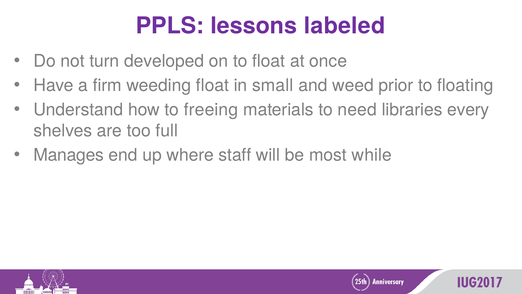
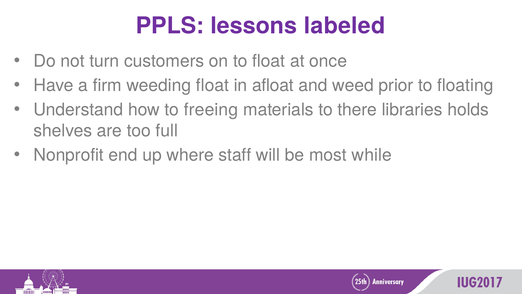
developed: developed -> customers
small: small -> afloat
need: need -> there
every: every -> holds
Manages: Manages -> Nonprofit
